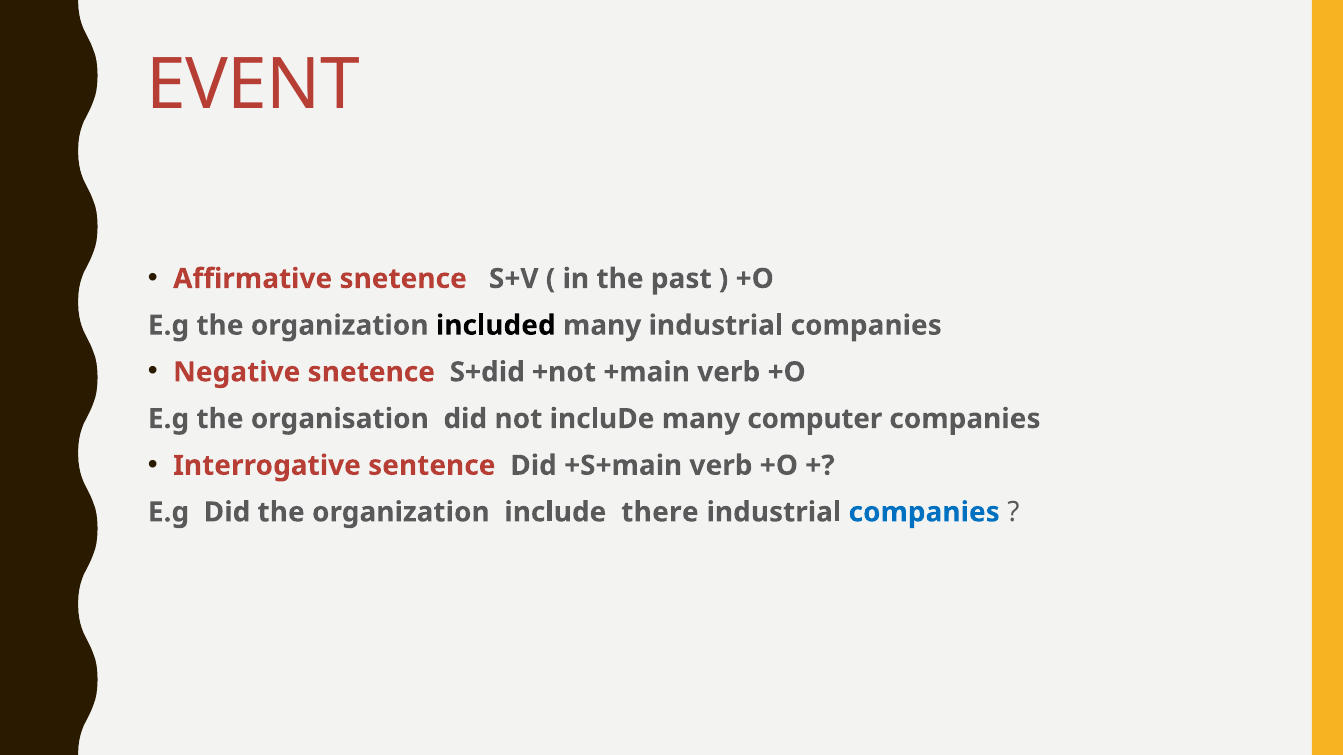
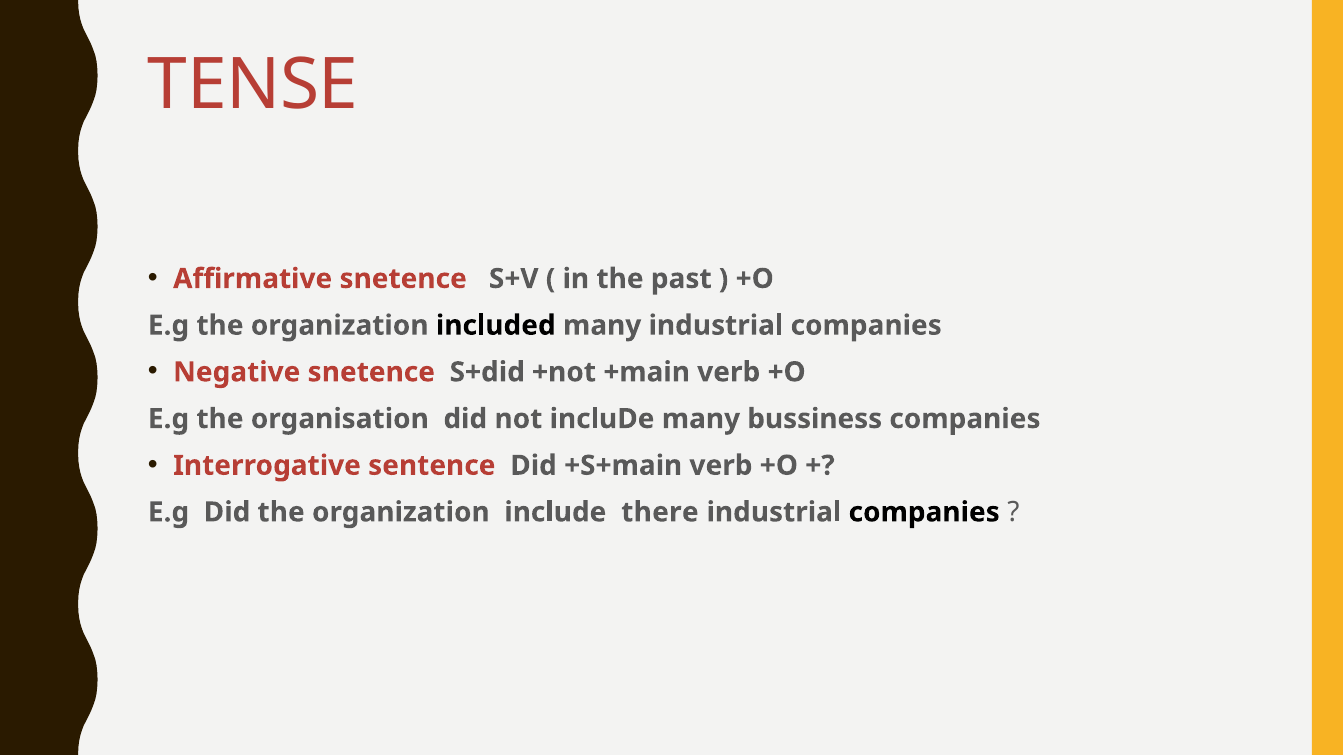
EVENT: EVENT -> TENSE
computer: computer -> bussiness
companies at (924, 513) colour: blue -> black
